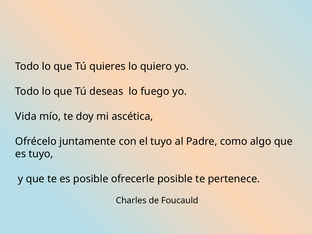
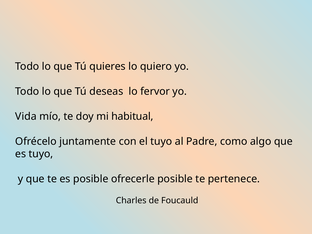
fuego: fuego -> fervor
ascética: ascética -> habitual
